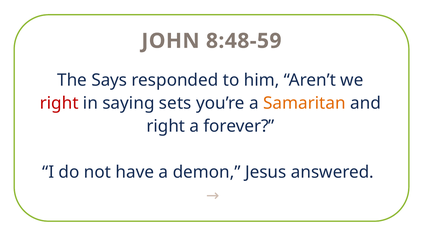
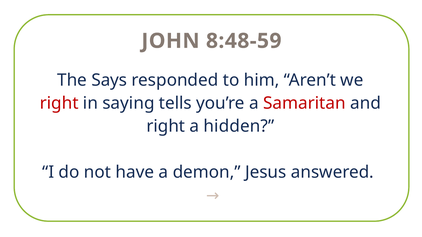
sets: sets -> tells
Samaritan colour: orange -> red
forever: forever -> hidden
